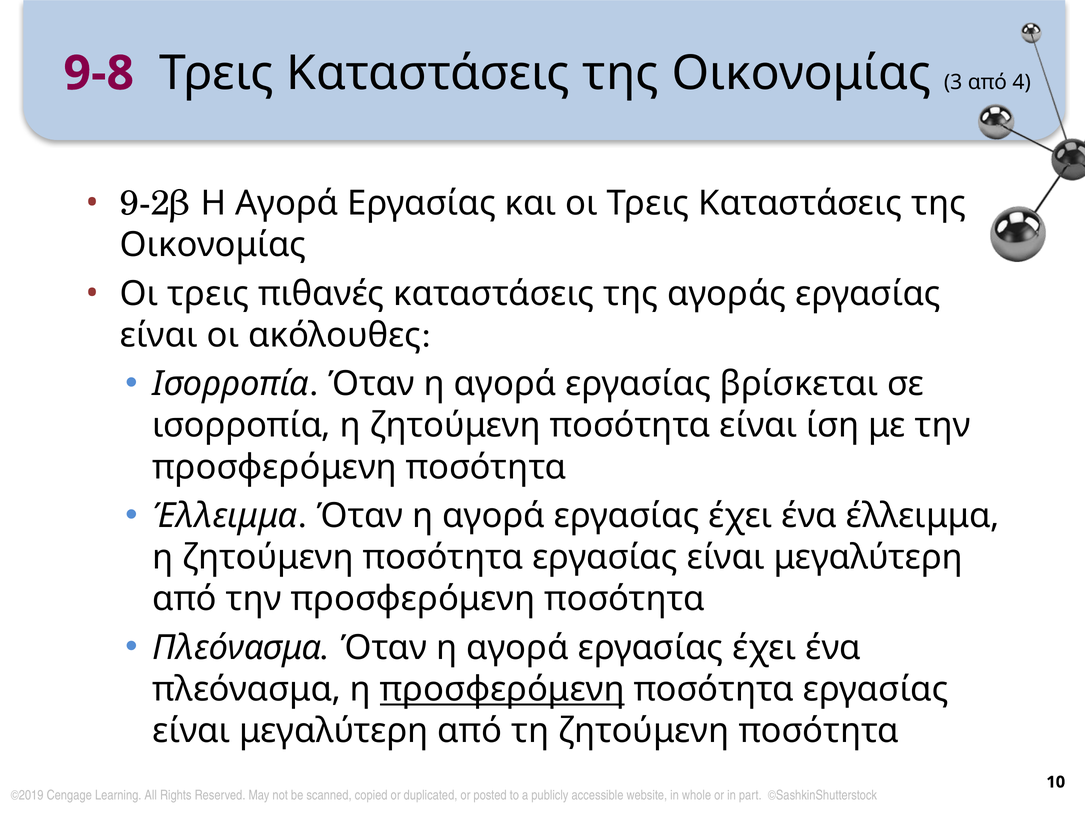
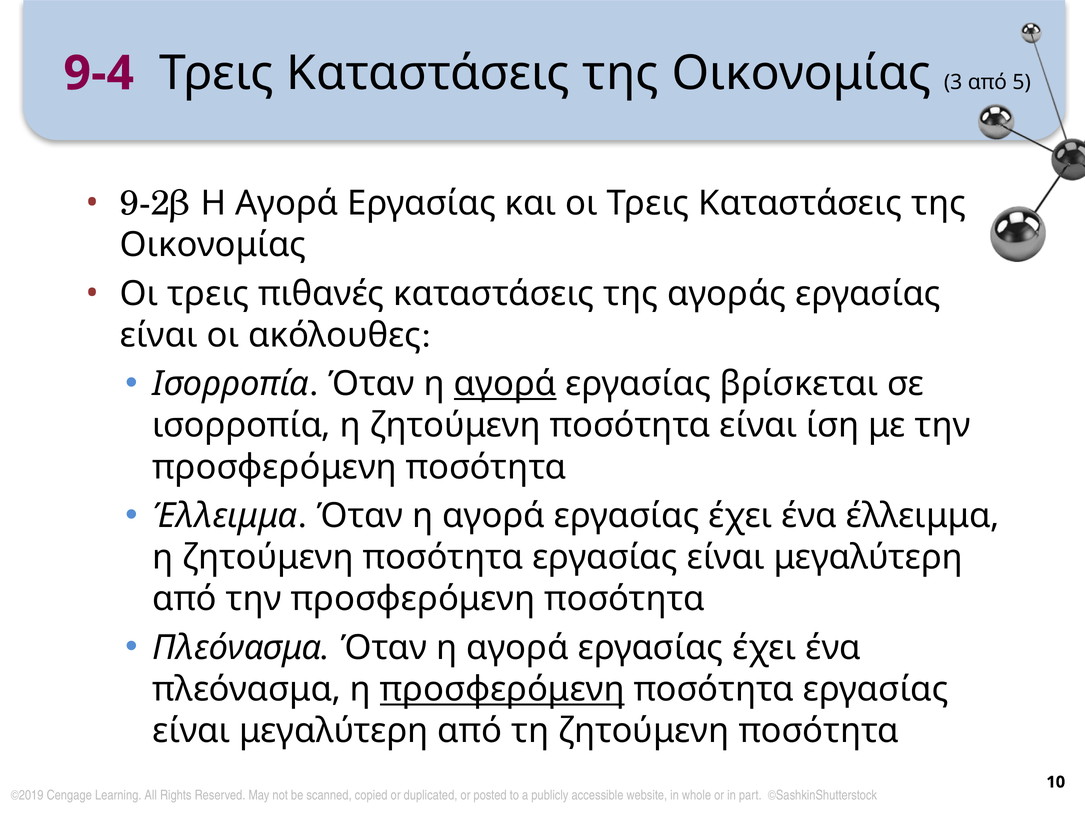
9-8: 9-8 -> 9-4
4: 4 -> 5
αγορά at (505, 384) underline: none -> present
